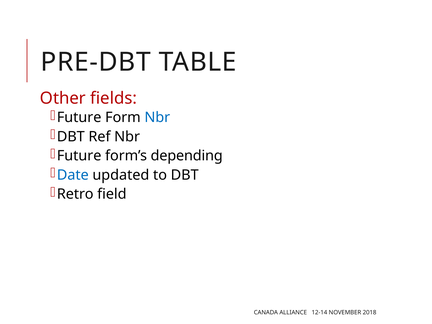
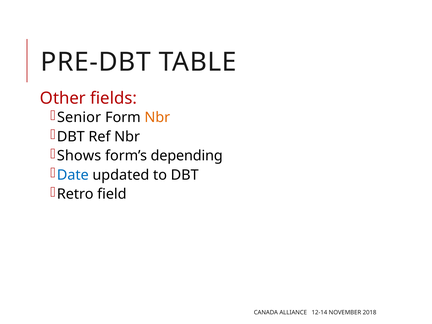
Future at (79, 118): Future -> Senior
Nbr at (157, 118) colour: blue -> orange
Future at (79, 156): Future -> Shows
